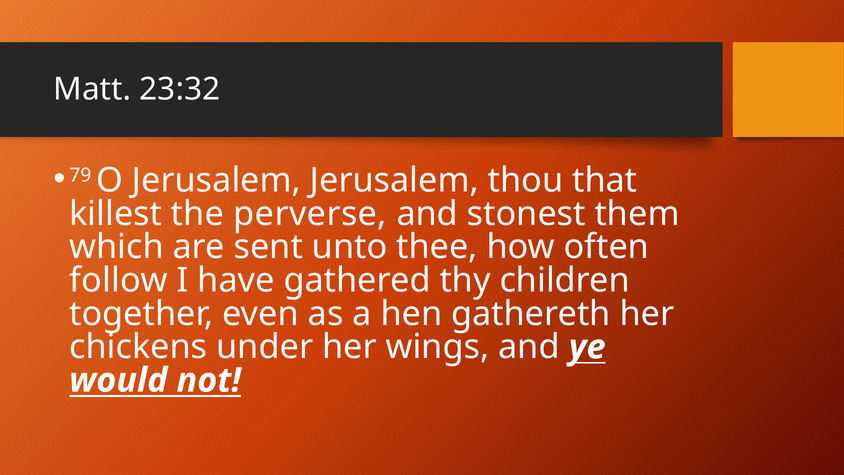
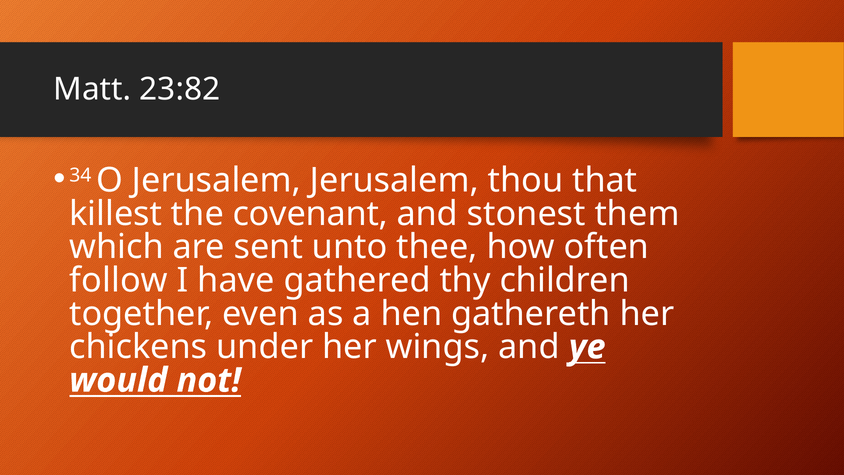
23:32: 23:32 -> 23:82
79: 79 -> 34
perverse: perverse -> covenant
